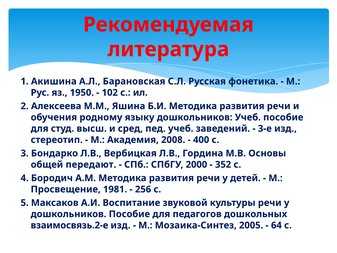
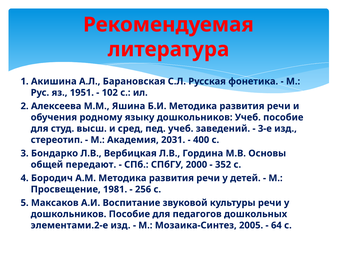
1950: 1950 -> 1951
2008: 2008 -> 2031
взаимосвязь.2-е: взаимосвязь.2-е -> элементами.2-е
